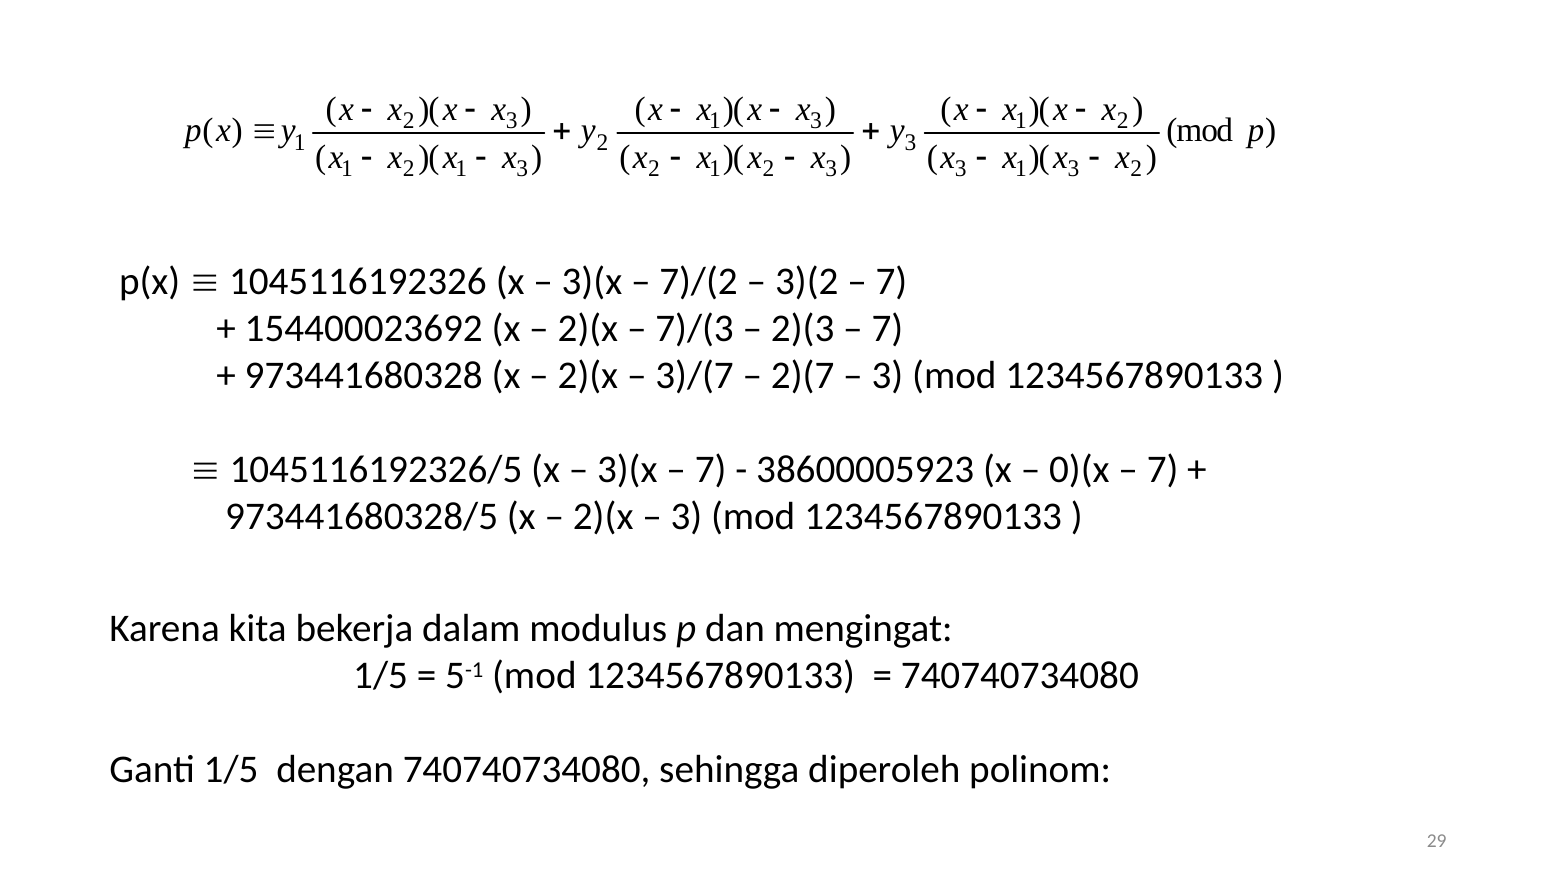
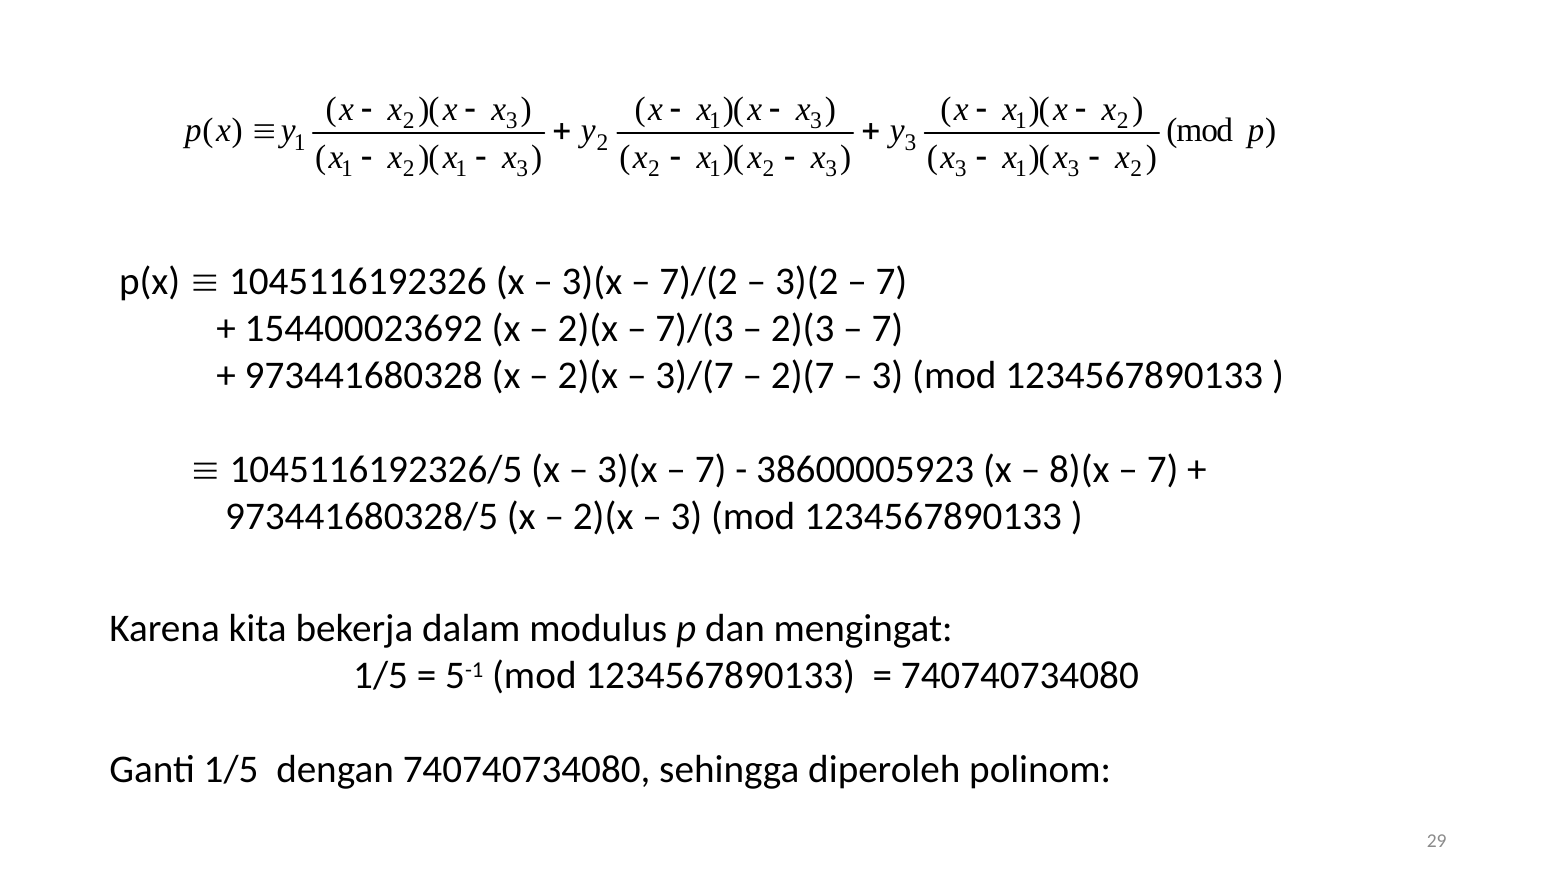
0)(x: 0)(x -> 8)(x
